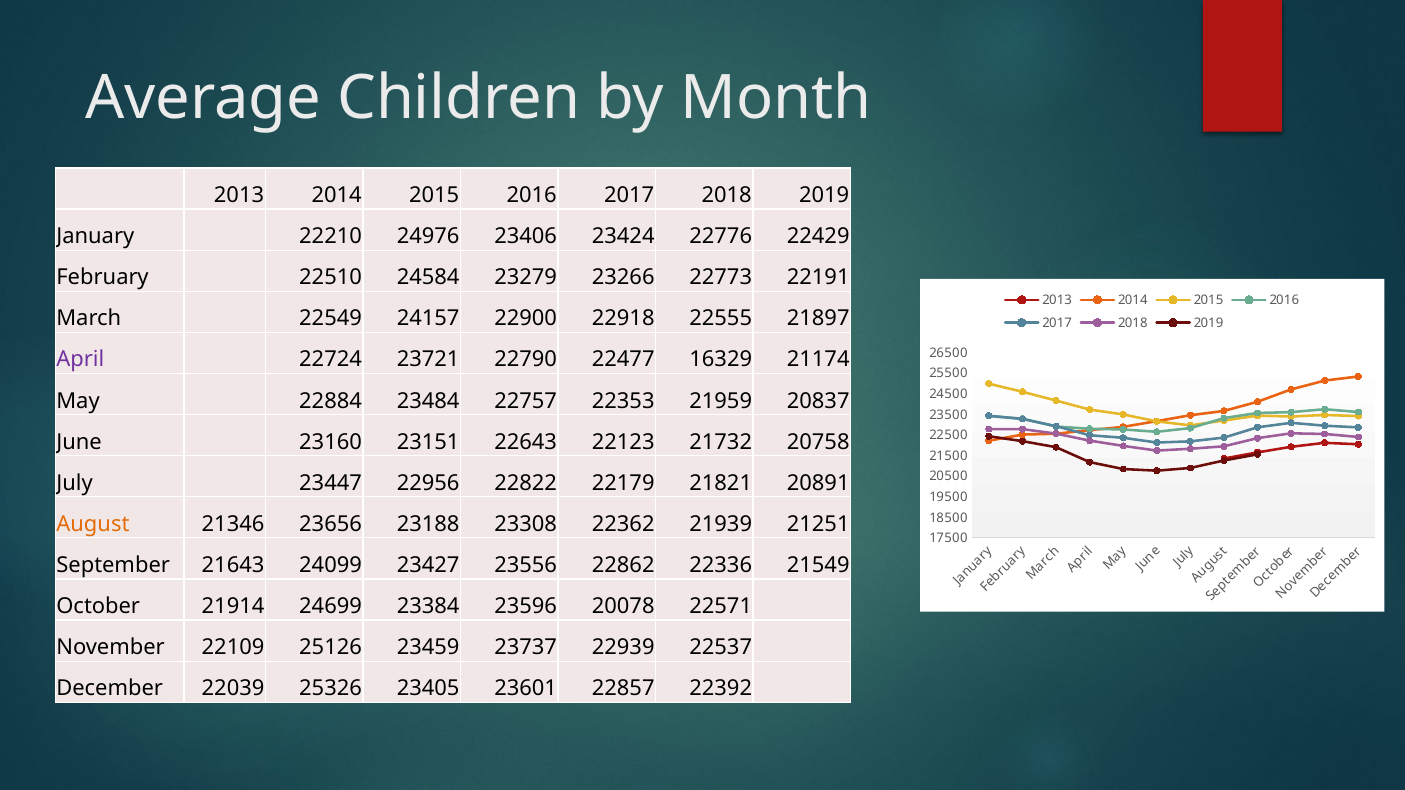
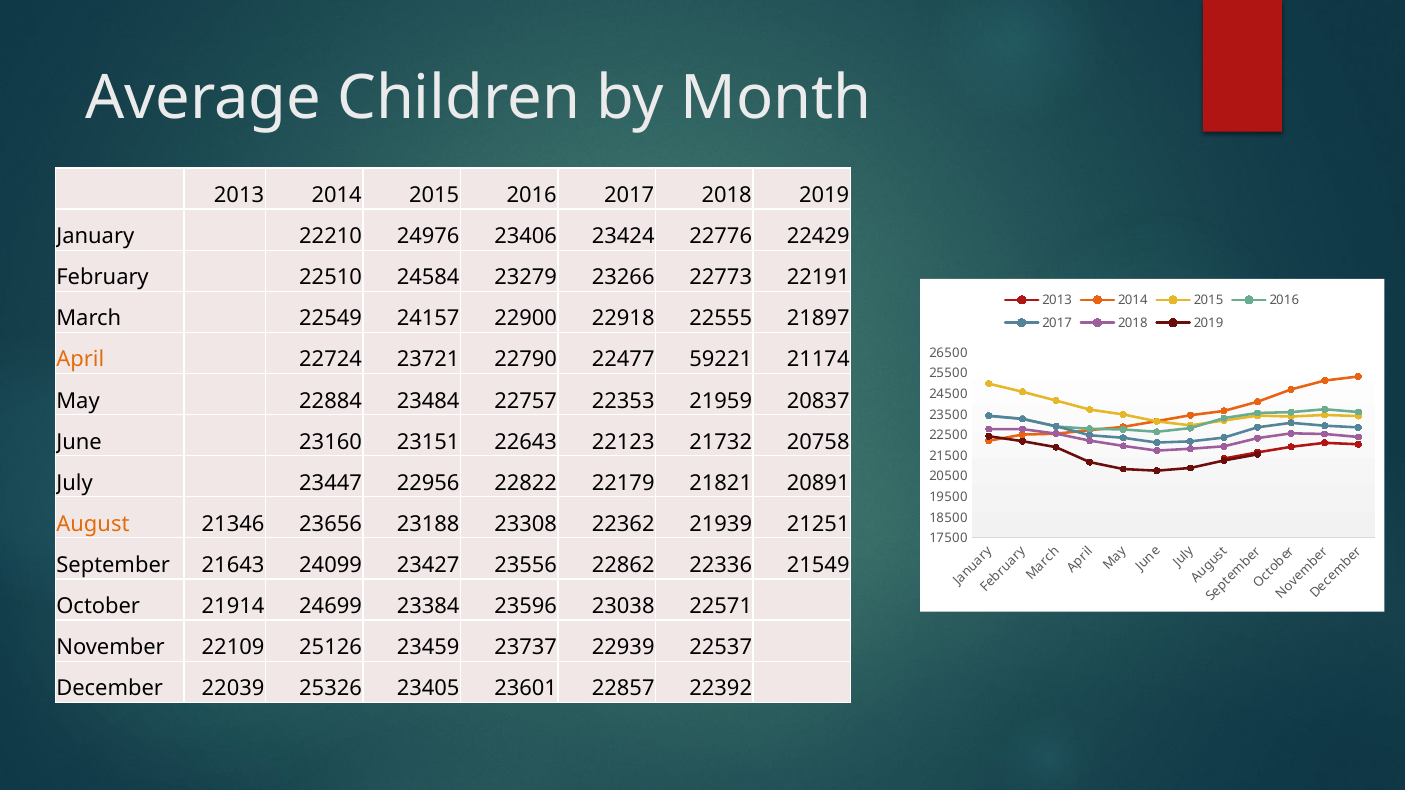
April colour: purple -> orange
16329: 16329 -> 59221
20078: 20078 -> 23038
